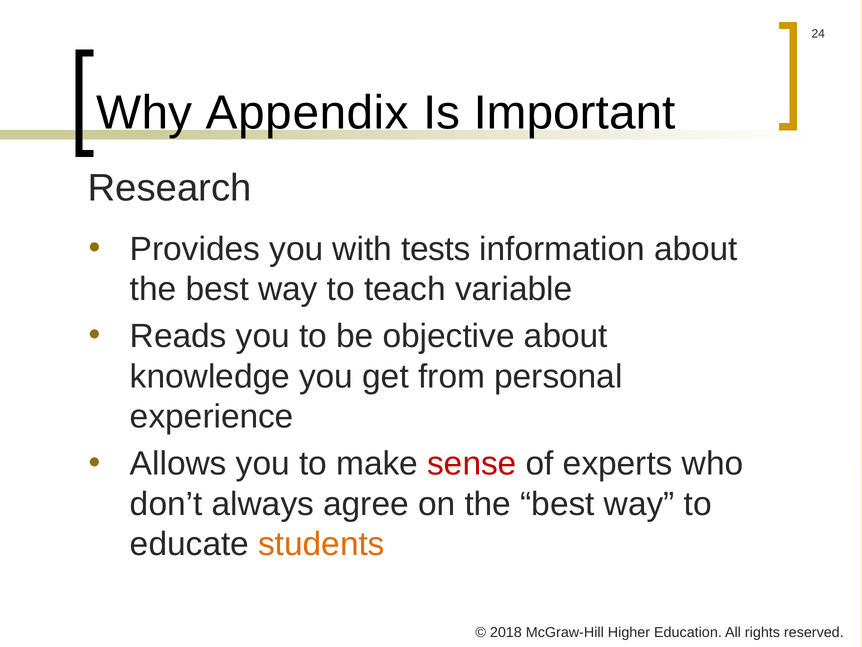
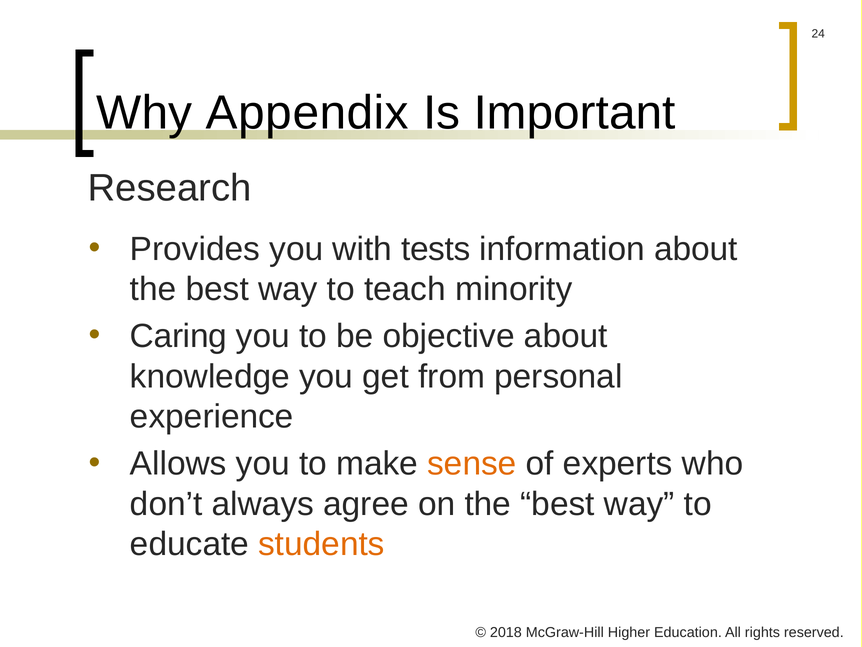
variable: variable -> minority
Reads: Reads -> Caring
sense colour: red -> orange
